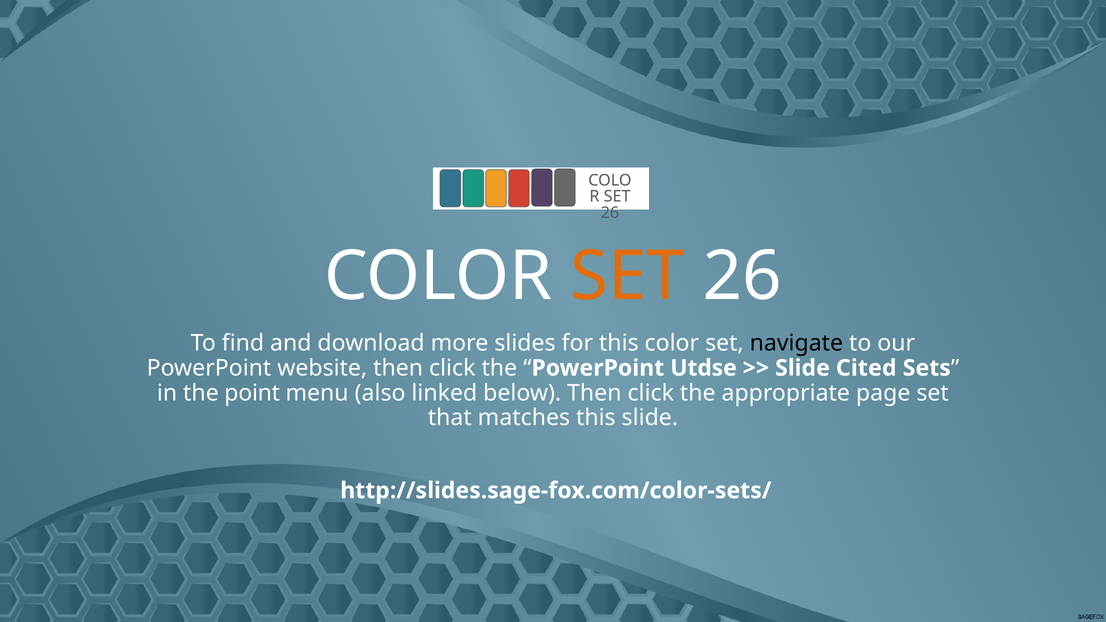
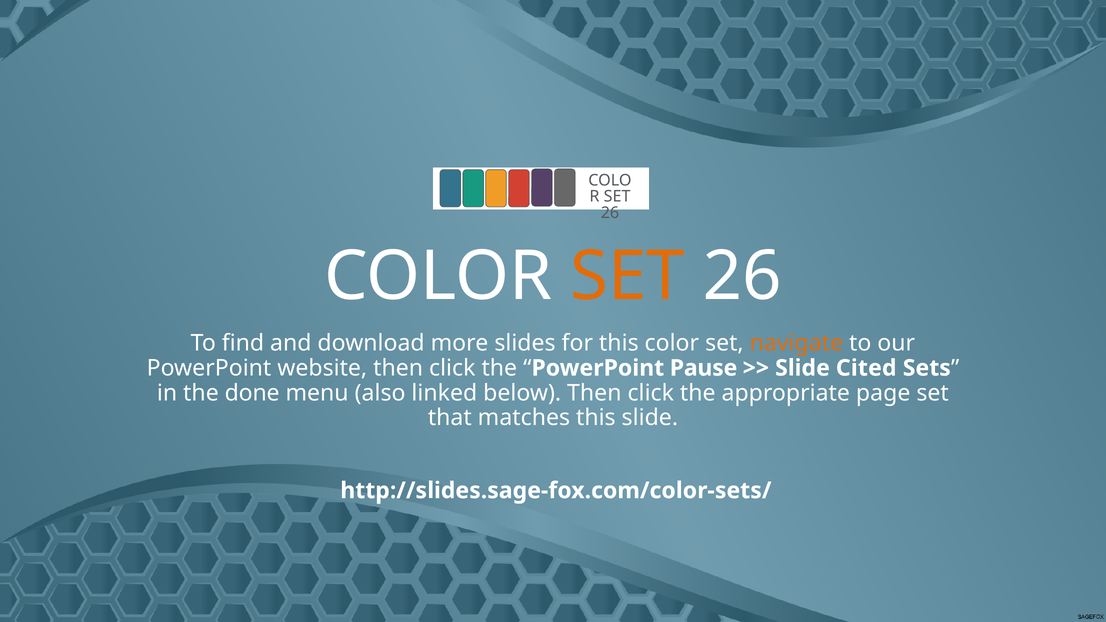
navigate colour: black -> orange
Utdse: Utdse -> Pause
point: point -> done
